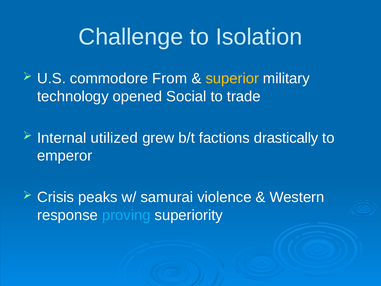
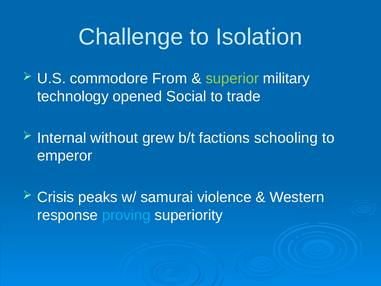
superior colour: yellow -> light green
utilized: utilized -> without
drastically: drastically -> schooling
